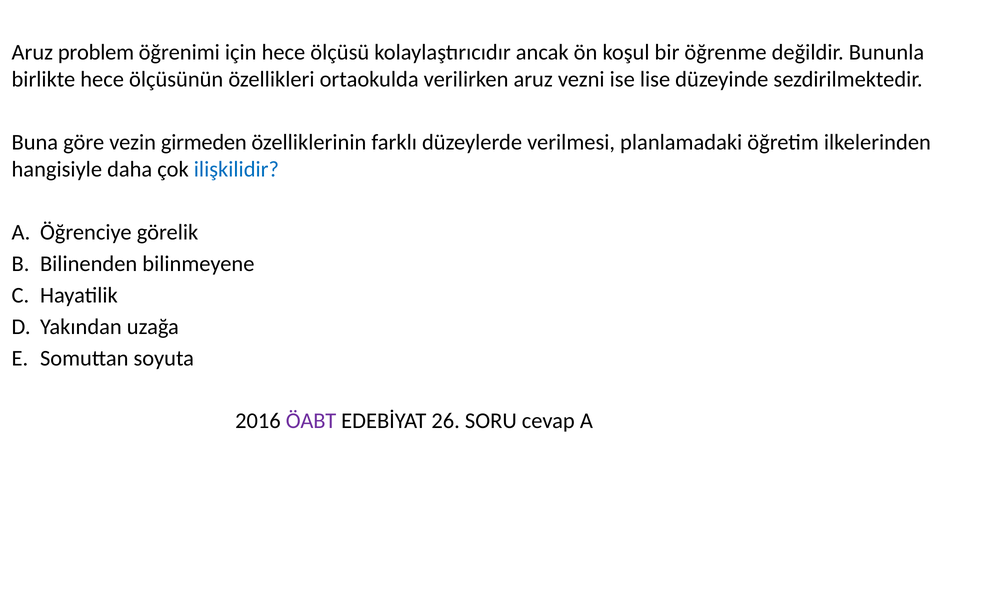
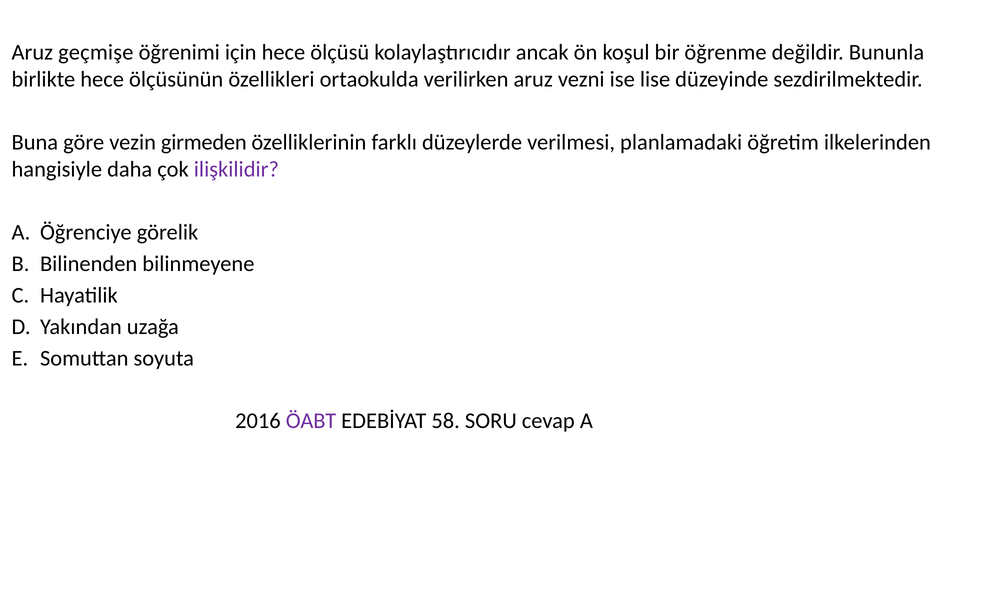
problem: problem -> geçmişe
ilişkilidir colour: blue -> purple
26: 26 -> 58
